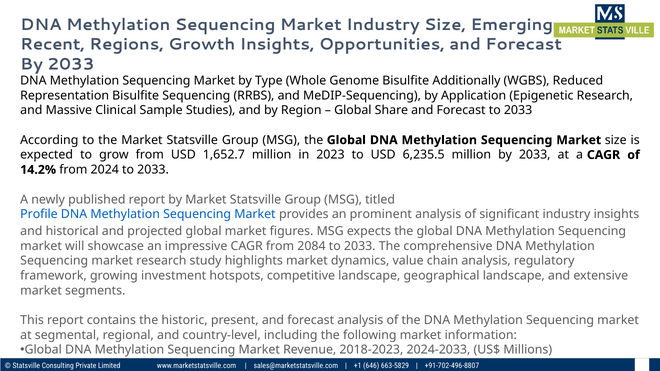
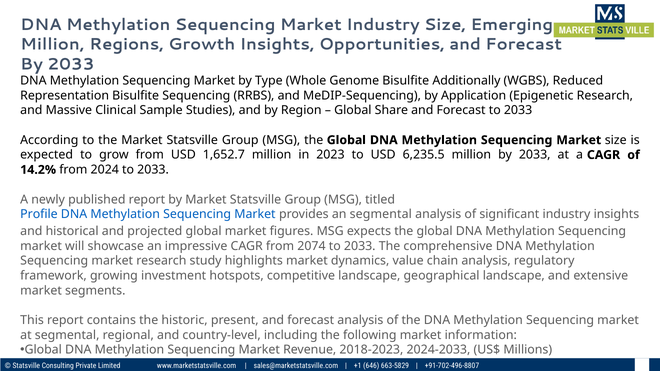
Recent at (53, 45): Recent -> Million
an prominent: prominent -> segmental
2084: 2084 -> 2074
